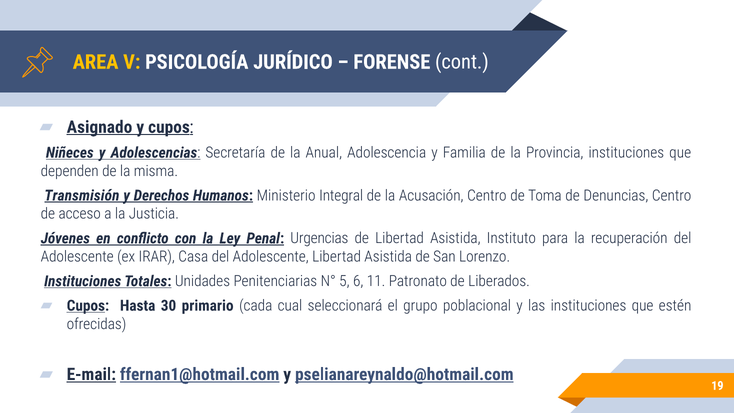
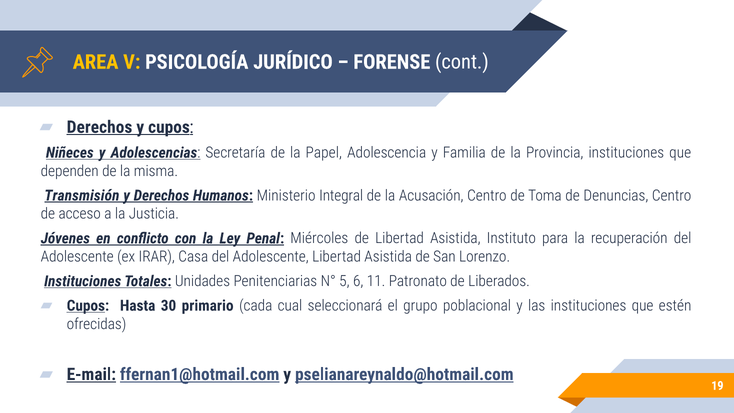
Asignado at (100, 127): Asignado -> Derechos
Anual: Anual -> Papel
Urgencias: Urgencias -> Miércoles
